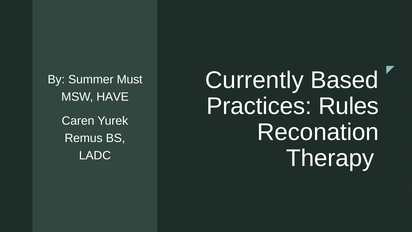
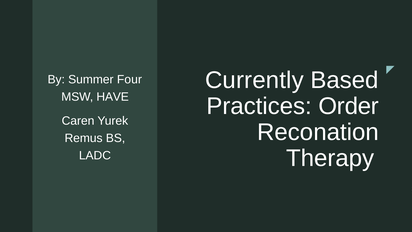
Must: Must -> Four
Rules: Rules -> Order
